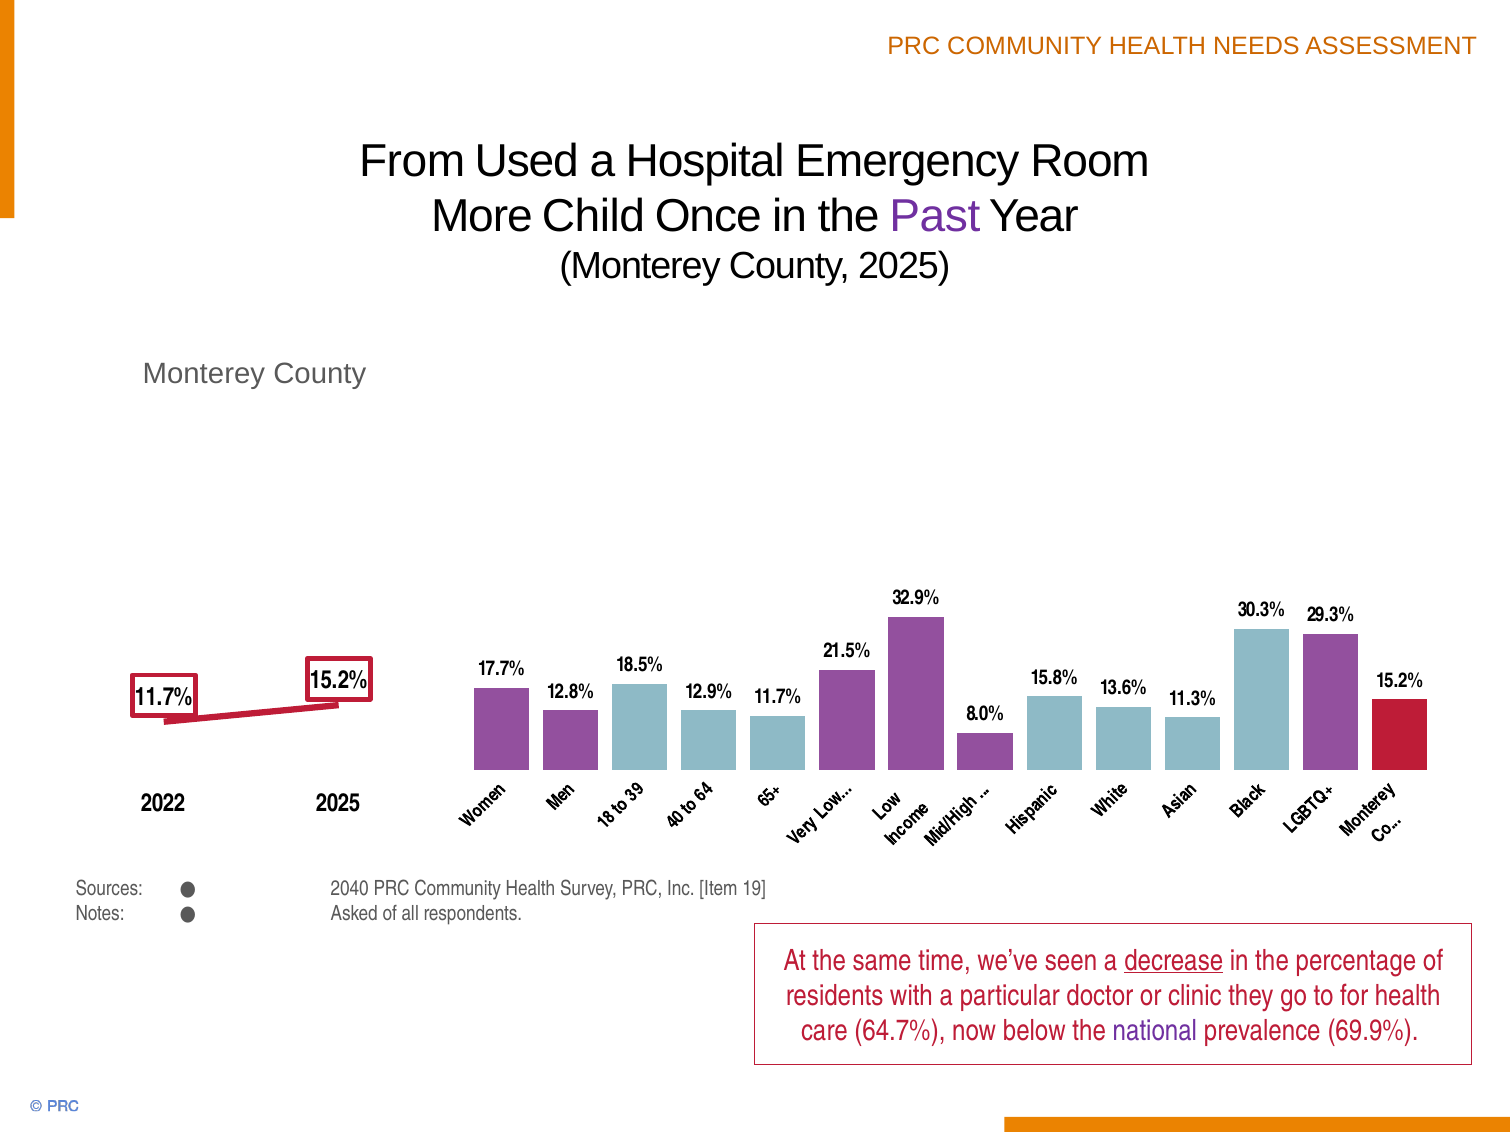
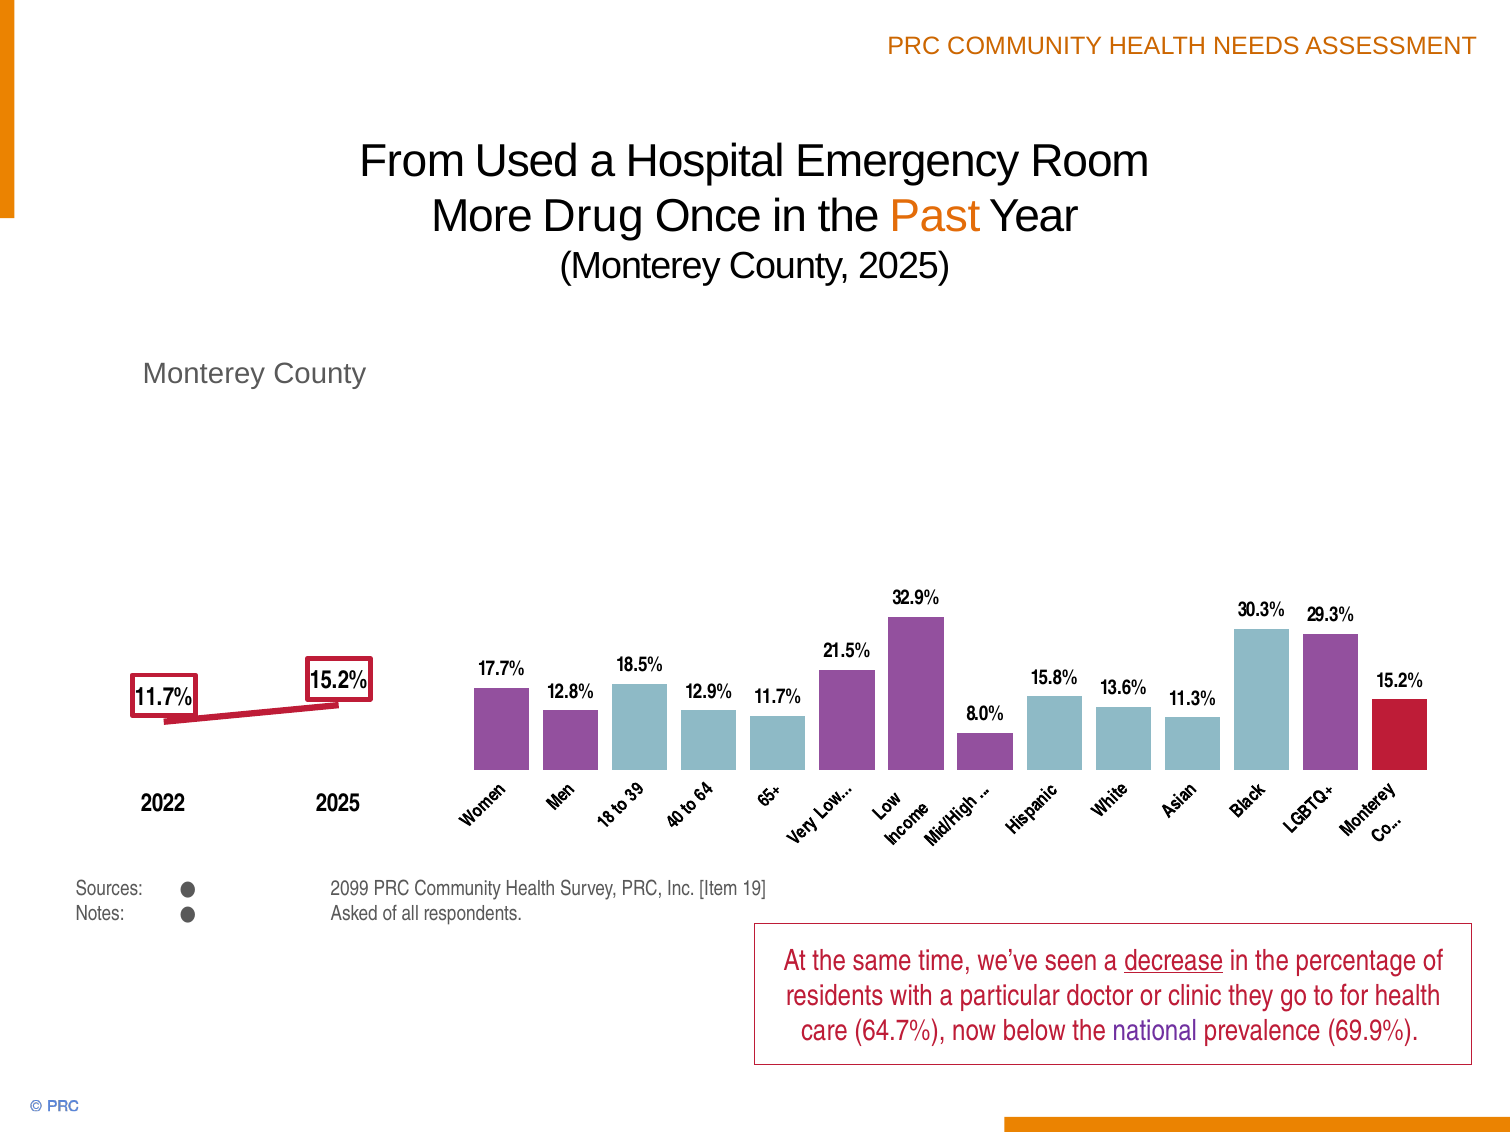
Child: Child -> Drug
Past colour: purple -> orange
2040: 2040 -> 2099
